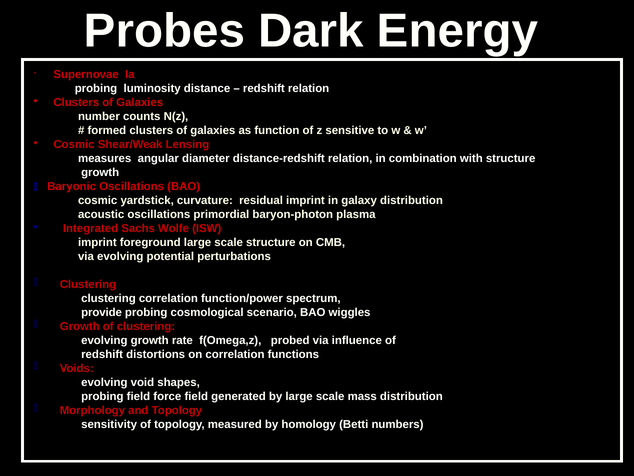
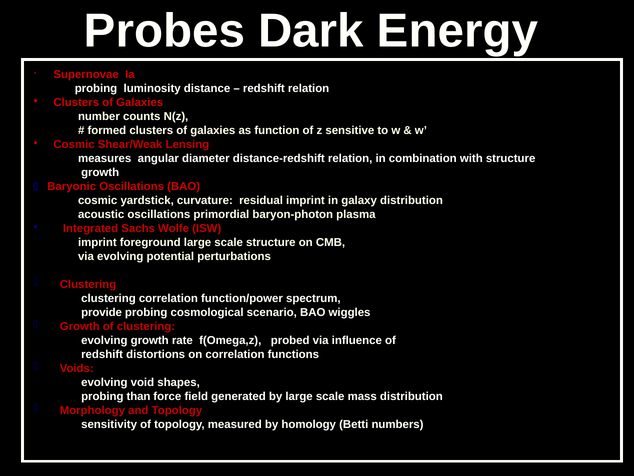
probing field: field -> than
